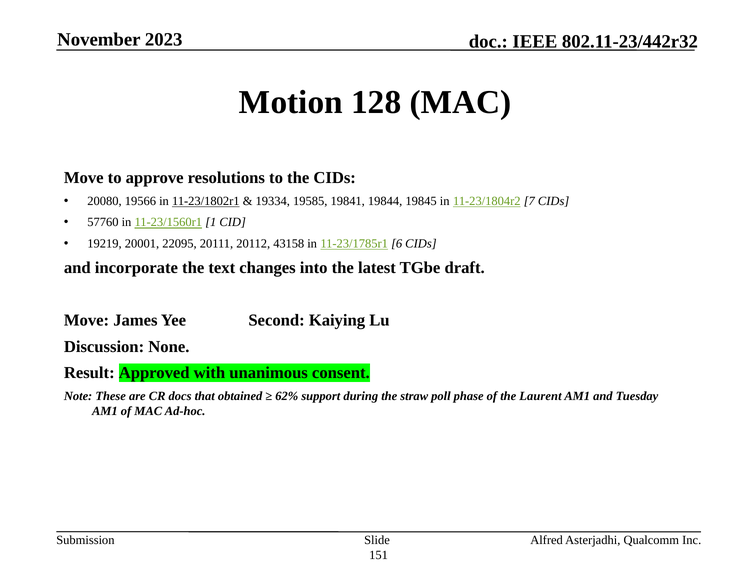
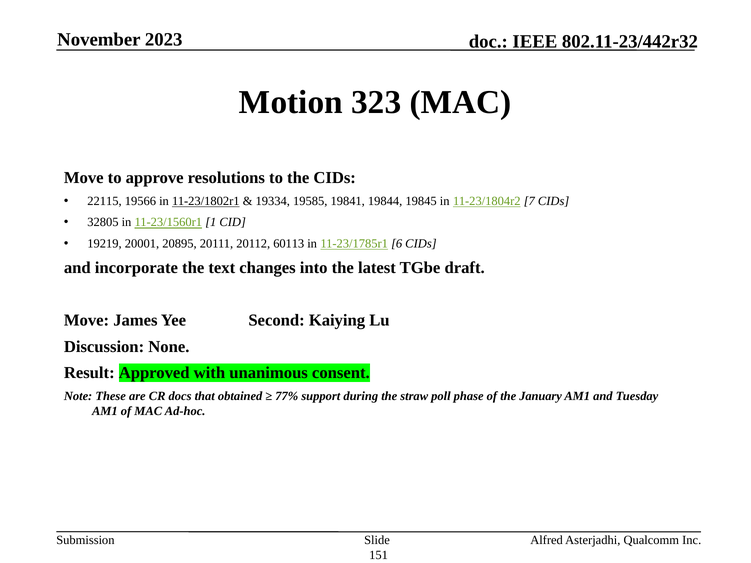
128: 128 -> 323
20080: 20080 -> 22115
57760: 57760 -> 32805
22095: 22095 -> 20895
43158: 43158 -> 60113
62%: 62% -> 77%
Laurent: Laurent -> January
